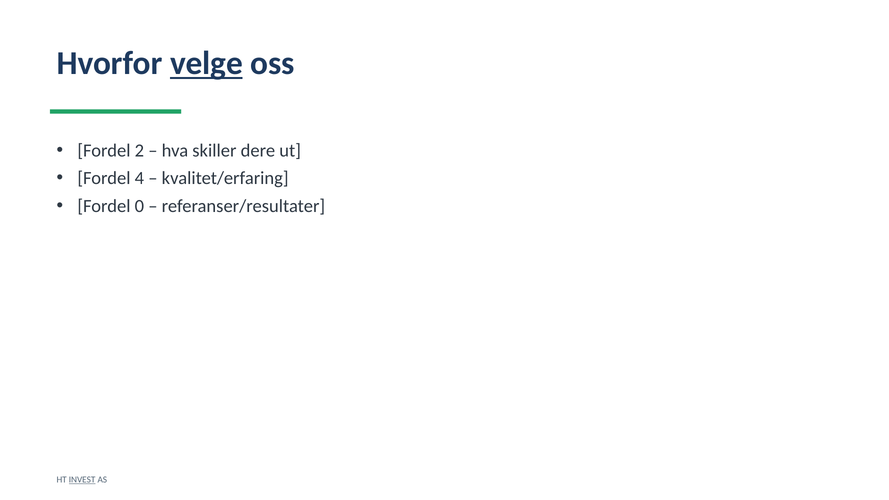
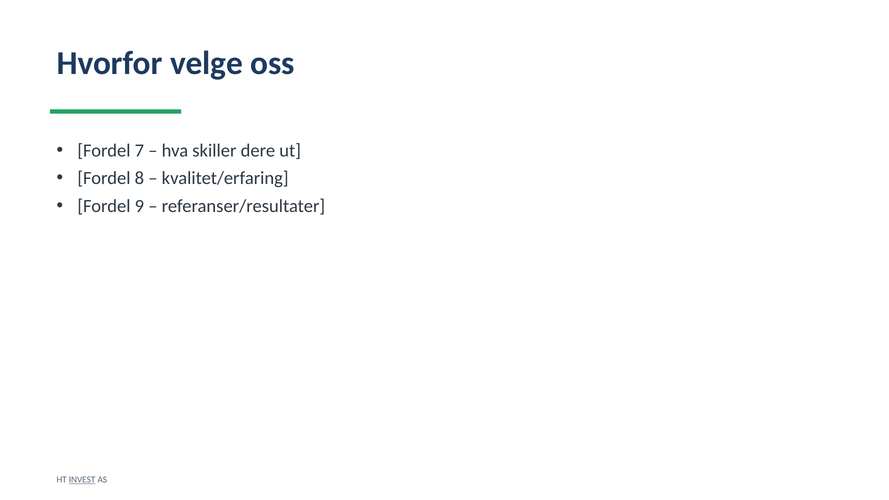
velge underline: present -> none
2: 2 -> 7
4: 4 -> 8
0: 0 -> 9
